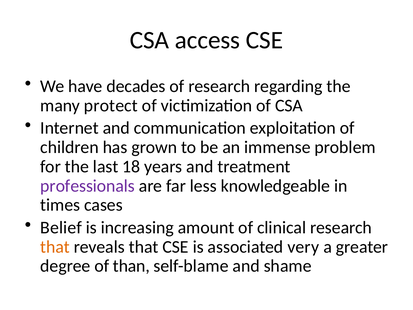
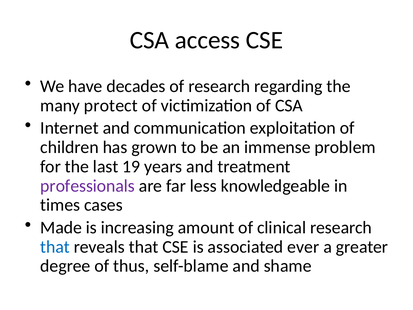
18: 18 -> 19
Belief: Belief -> Made
that at (55, 247) colour: orange -> blue
very: very -> ever
than: than -> thus
